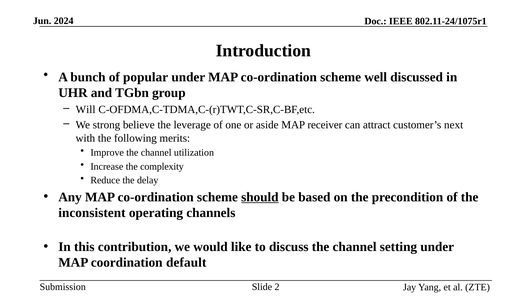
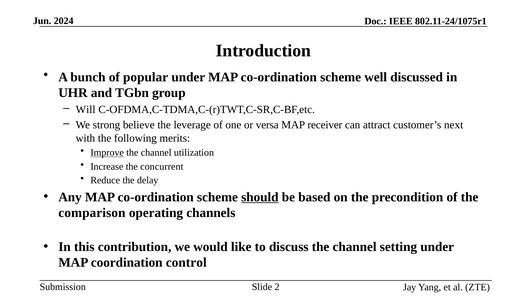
aside: aside -> versa
Improve underline: none -> present
complexity: complexity -> concurrent
inconsistent: inconsistent -> comparison
default: default -> control
